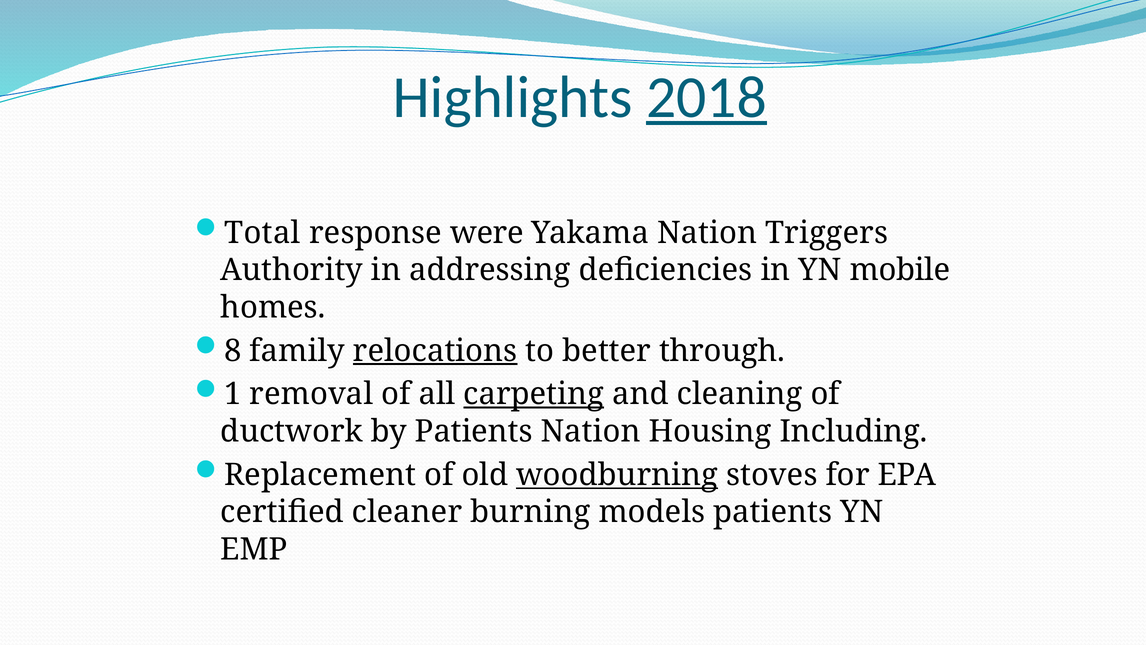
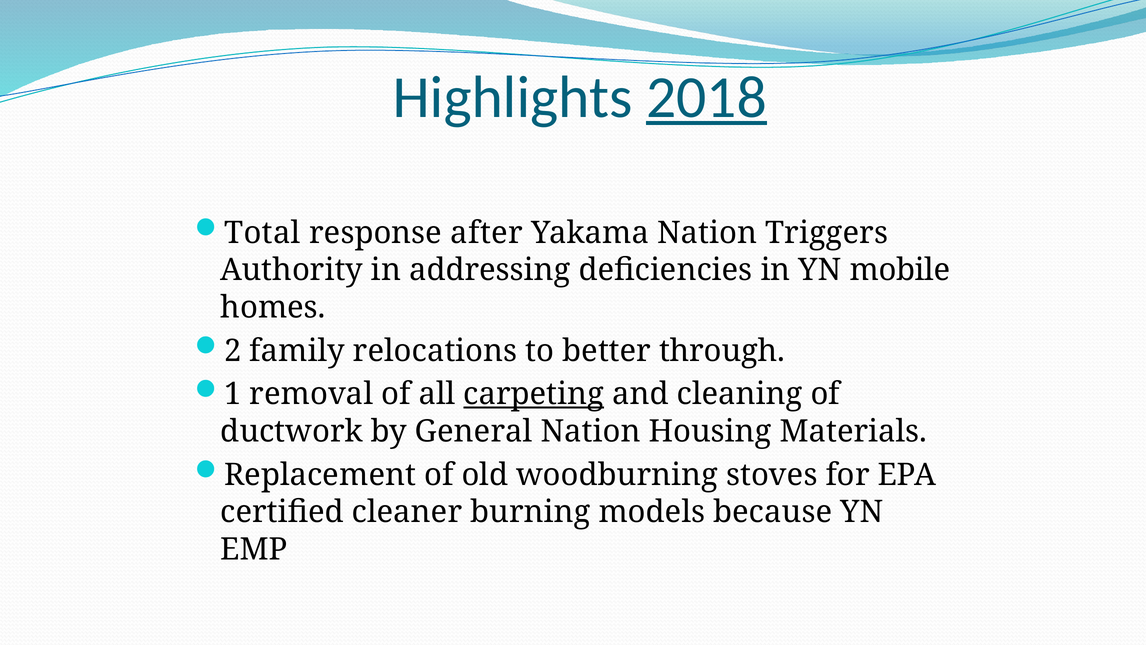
were: were -> after
8: 8 -> 2
relocations underline: present -> none
by Patients: Patients -> General
Including: Including -> Materials
woodburning underline: present -> none
models patients: patients -> because
